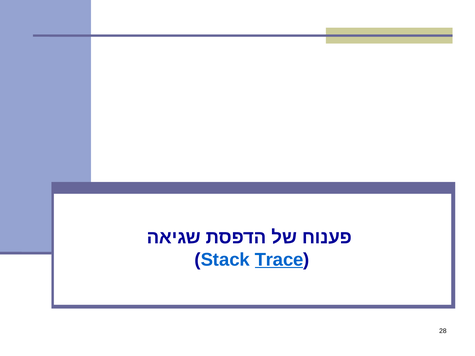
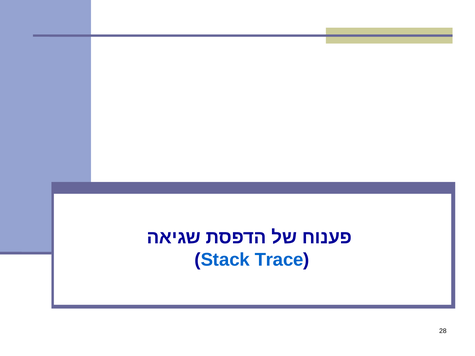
Trace underline: present -> none
